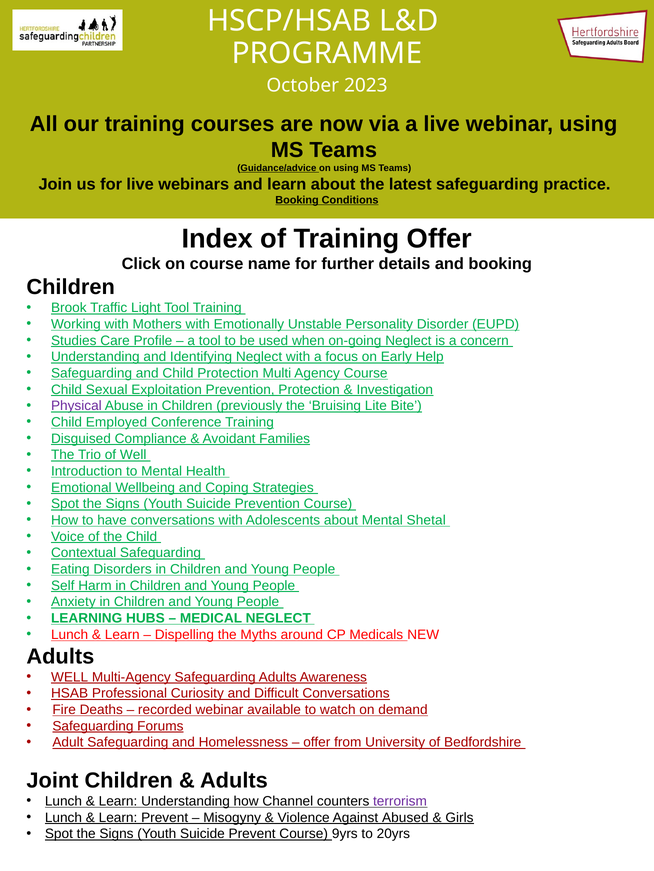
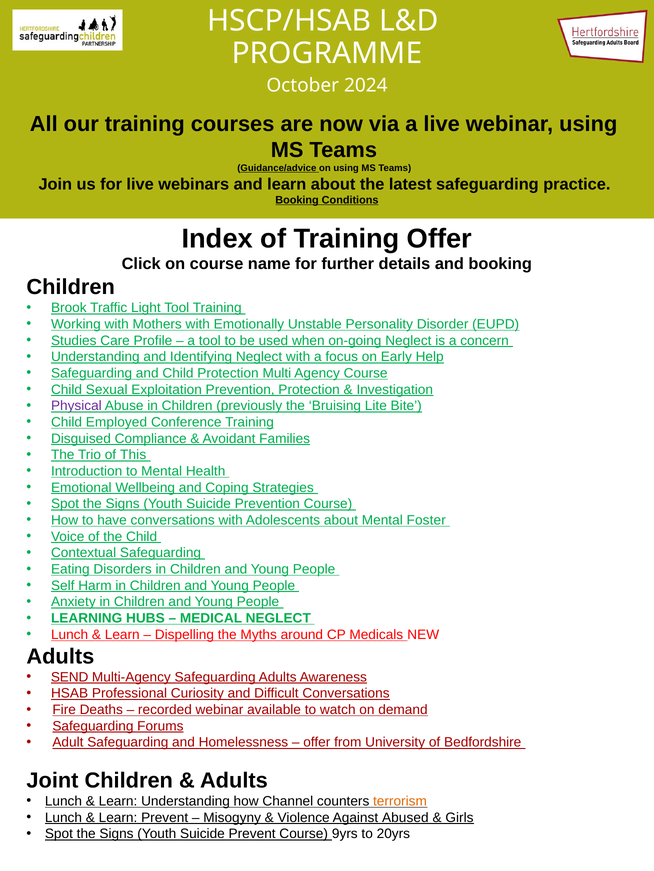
2023: 2023 -> 2024
of Well: Well -> This
Shetal: Shetal -> Foster
WELL at (70, 678): WELL -> SEND
terrorism colour: purple -> orange
